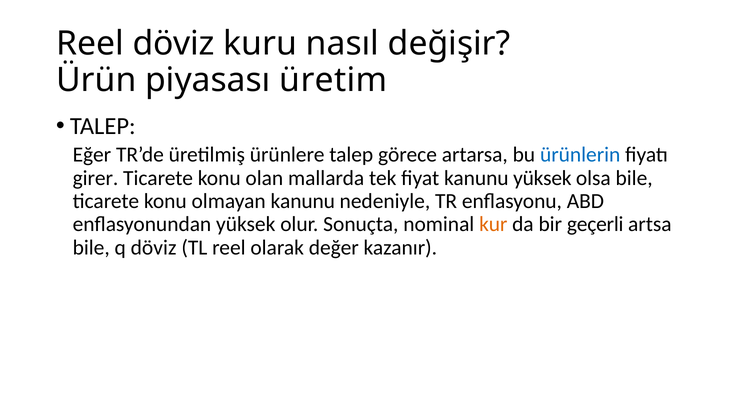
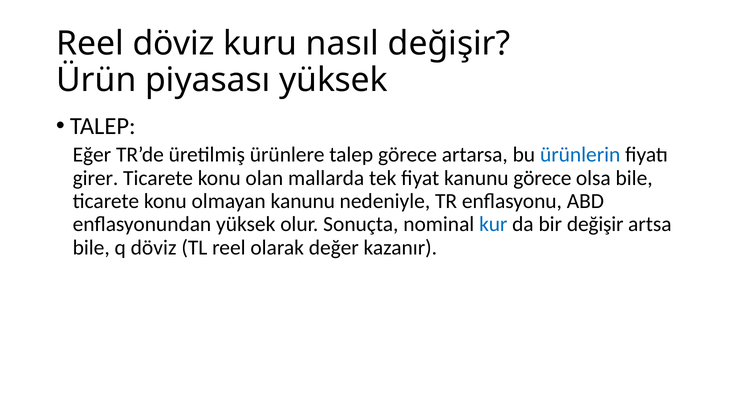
piyasası üretim: üretim -> yüksek
kanunu yüksek: yüksek -> görece
kur colour: orange -> blue
bir geçerli: geçerli -> değişir
